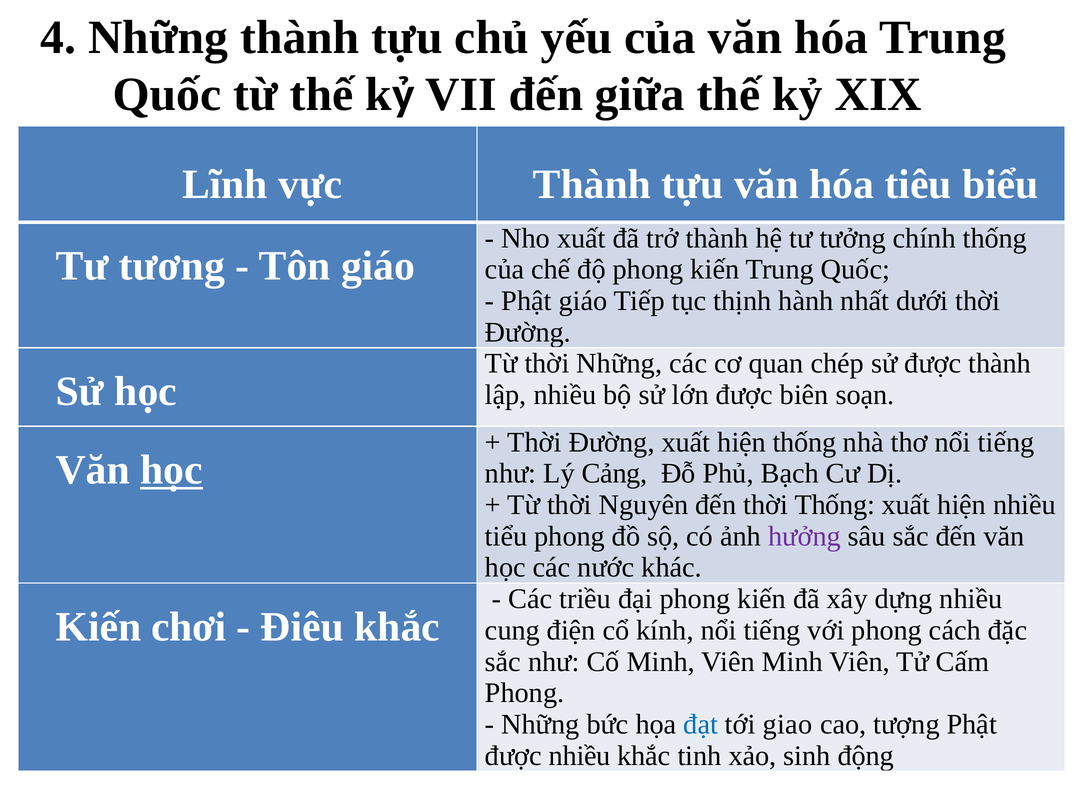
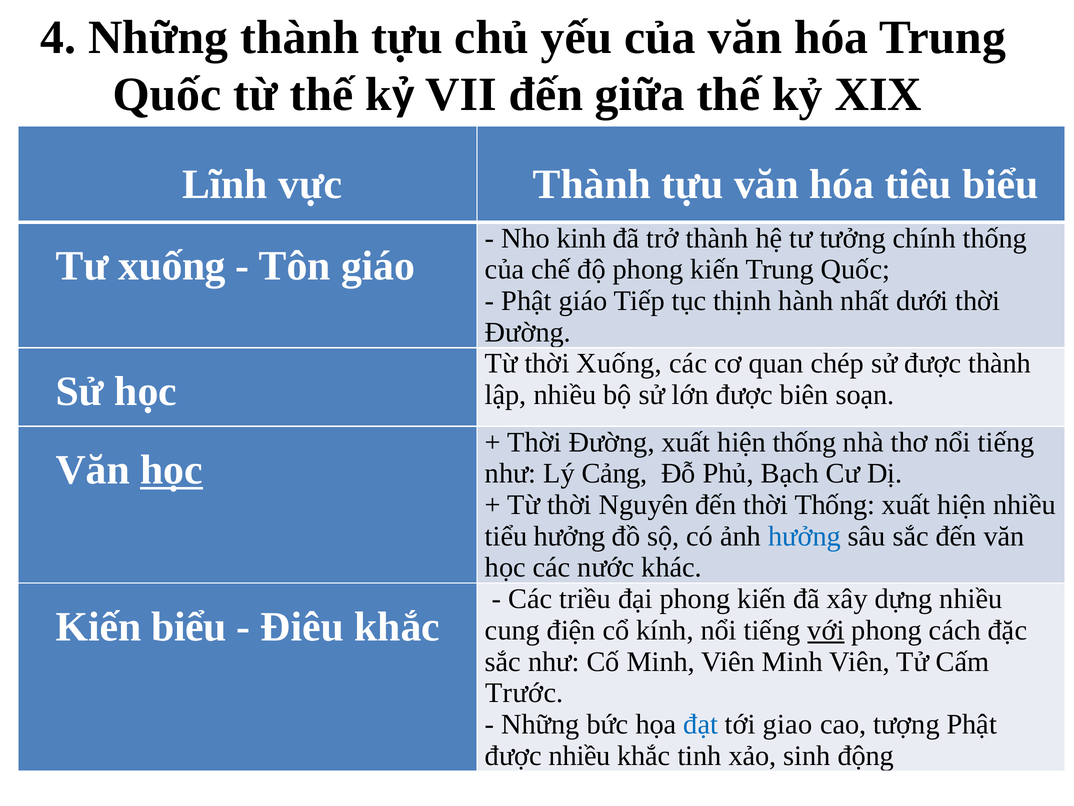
Nho xuất: xuất -> kinh
Tư tương: tương -> xuống
thời Những: Những -> Xuống
tiểu phong: phong -> hưởng
hưởng at (805, 536) colour: purple -> blue
Kiến chơi: chơi -> biểu
với underline: none -> present
Phong at (525, 693): Phong -> Trước
